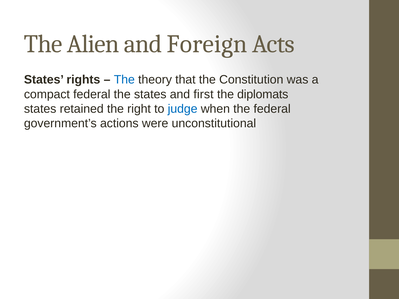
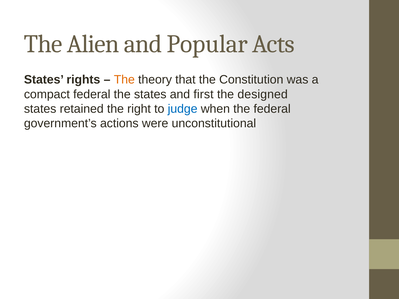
Foreign: Foreign -> Popular
The at (124, 80) colour: blue -> orange
diplomats: diplomats -> designed
